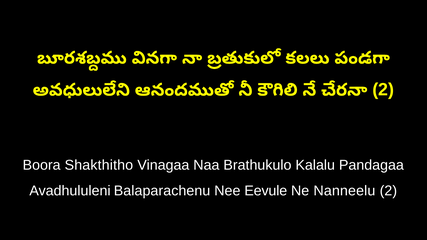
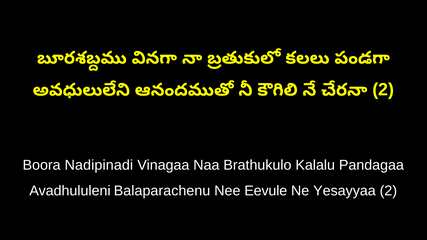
Shakthitho: Shakthitho -> Nadipinadi
Nanneelu: Nanneelu -> Yesayyaa
